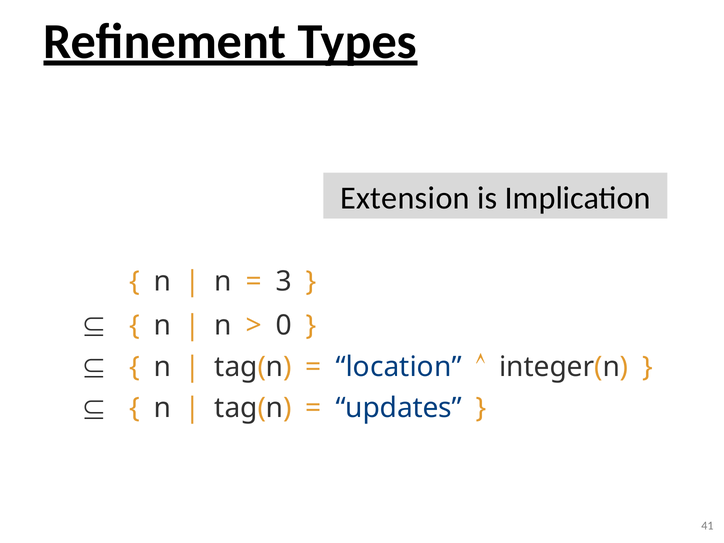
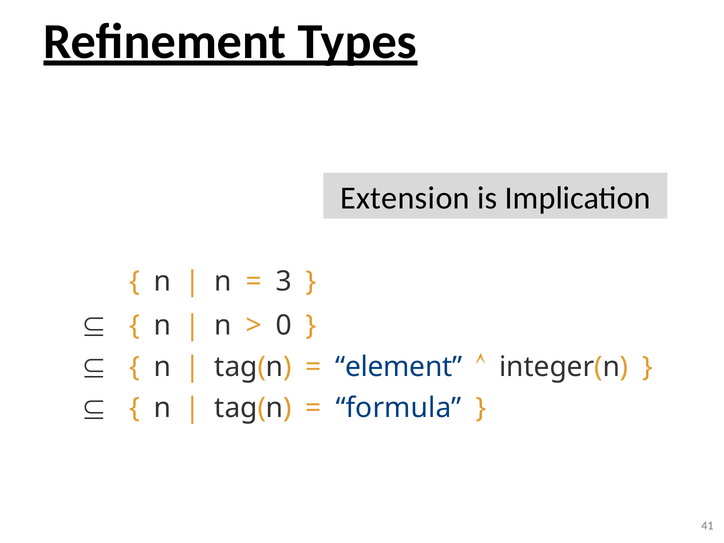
location: location -> element
updates: updates -> formula
